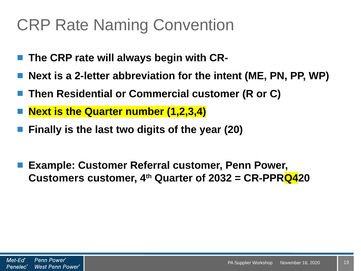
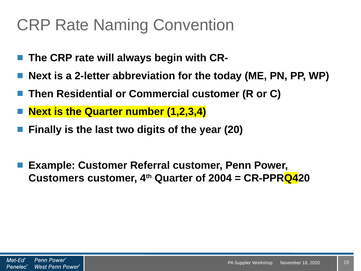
intent: intent -> today
2032: 2032 -> 2004
